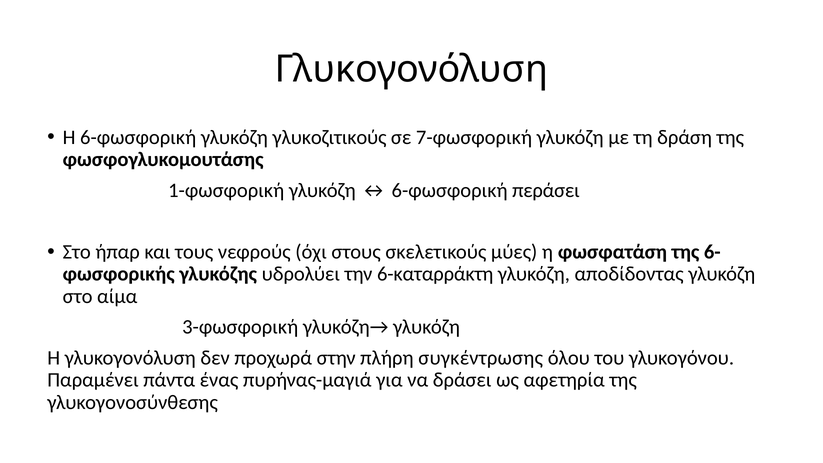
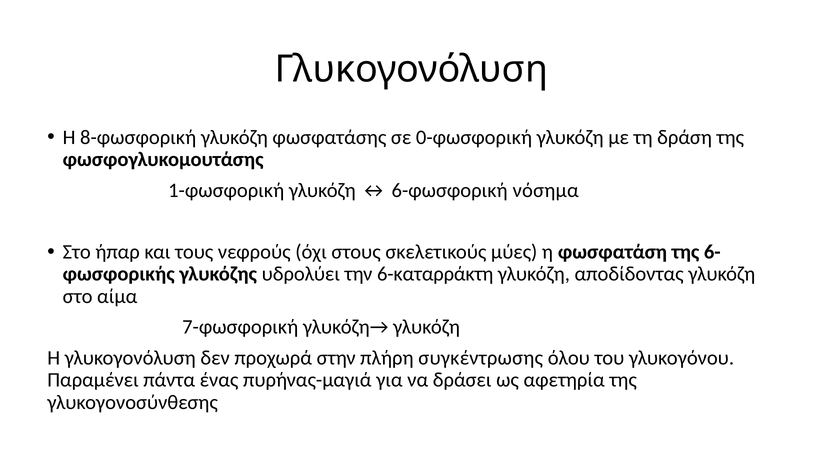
Η 6-φωσφορική: 6-φωσφορική -> 8-φωσφορική
γλυκοζιτικούς: γλυκοζιτικούς -> φωσφατάσης
7-φωσφορική: 7-φωσφορική -> 0-φωσφορική
περάσει: περάσει -> νόσημα
3-φωσφορική: 3-φωσφορική -> 7-φωσφορική
